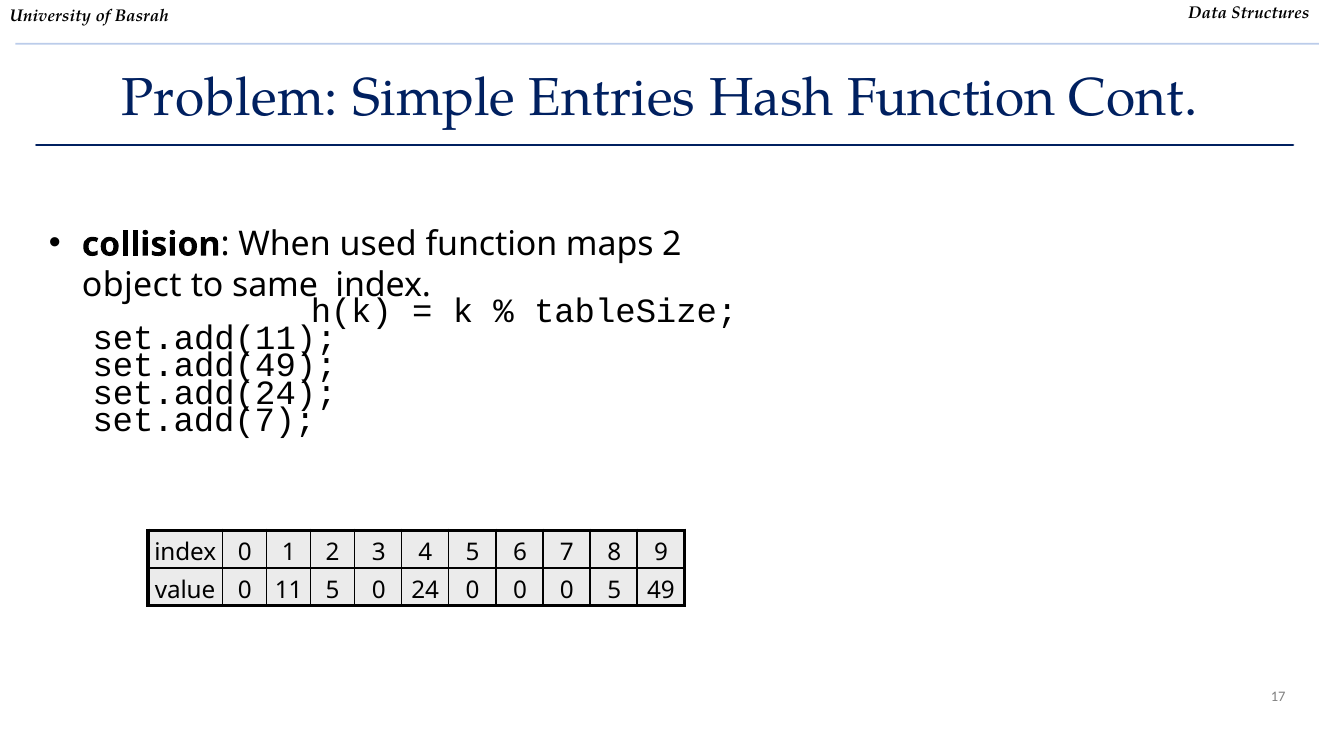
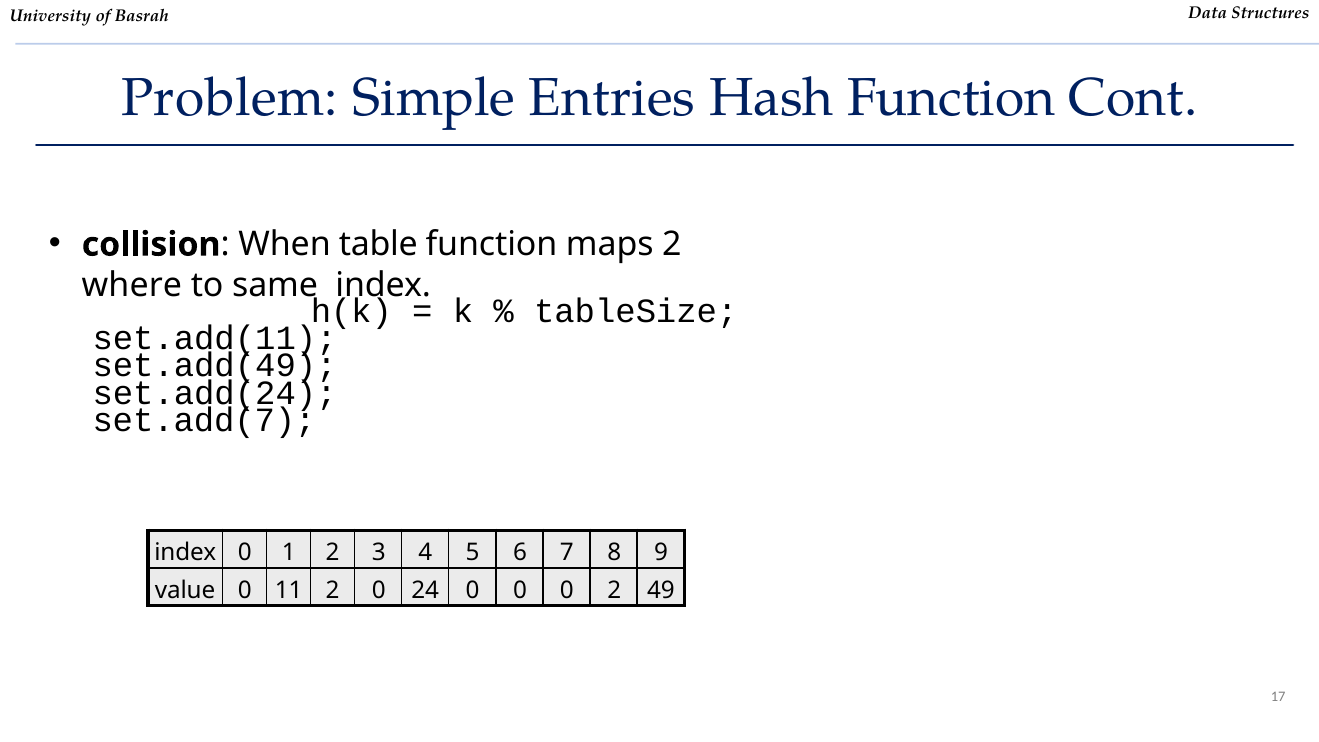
used: used -> table
object: object -> where
11 5: 5 -> 2
0 5: 5 -> 2
